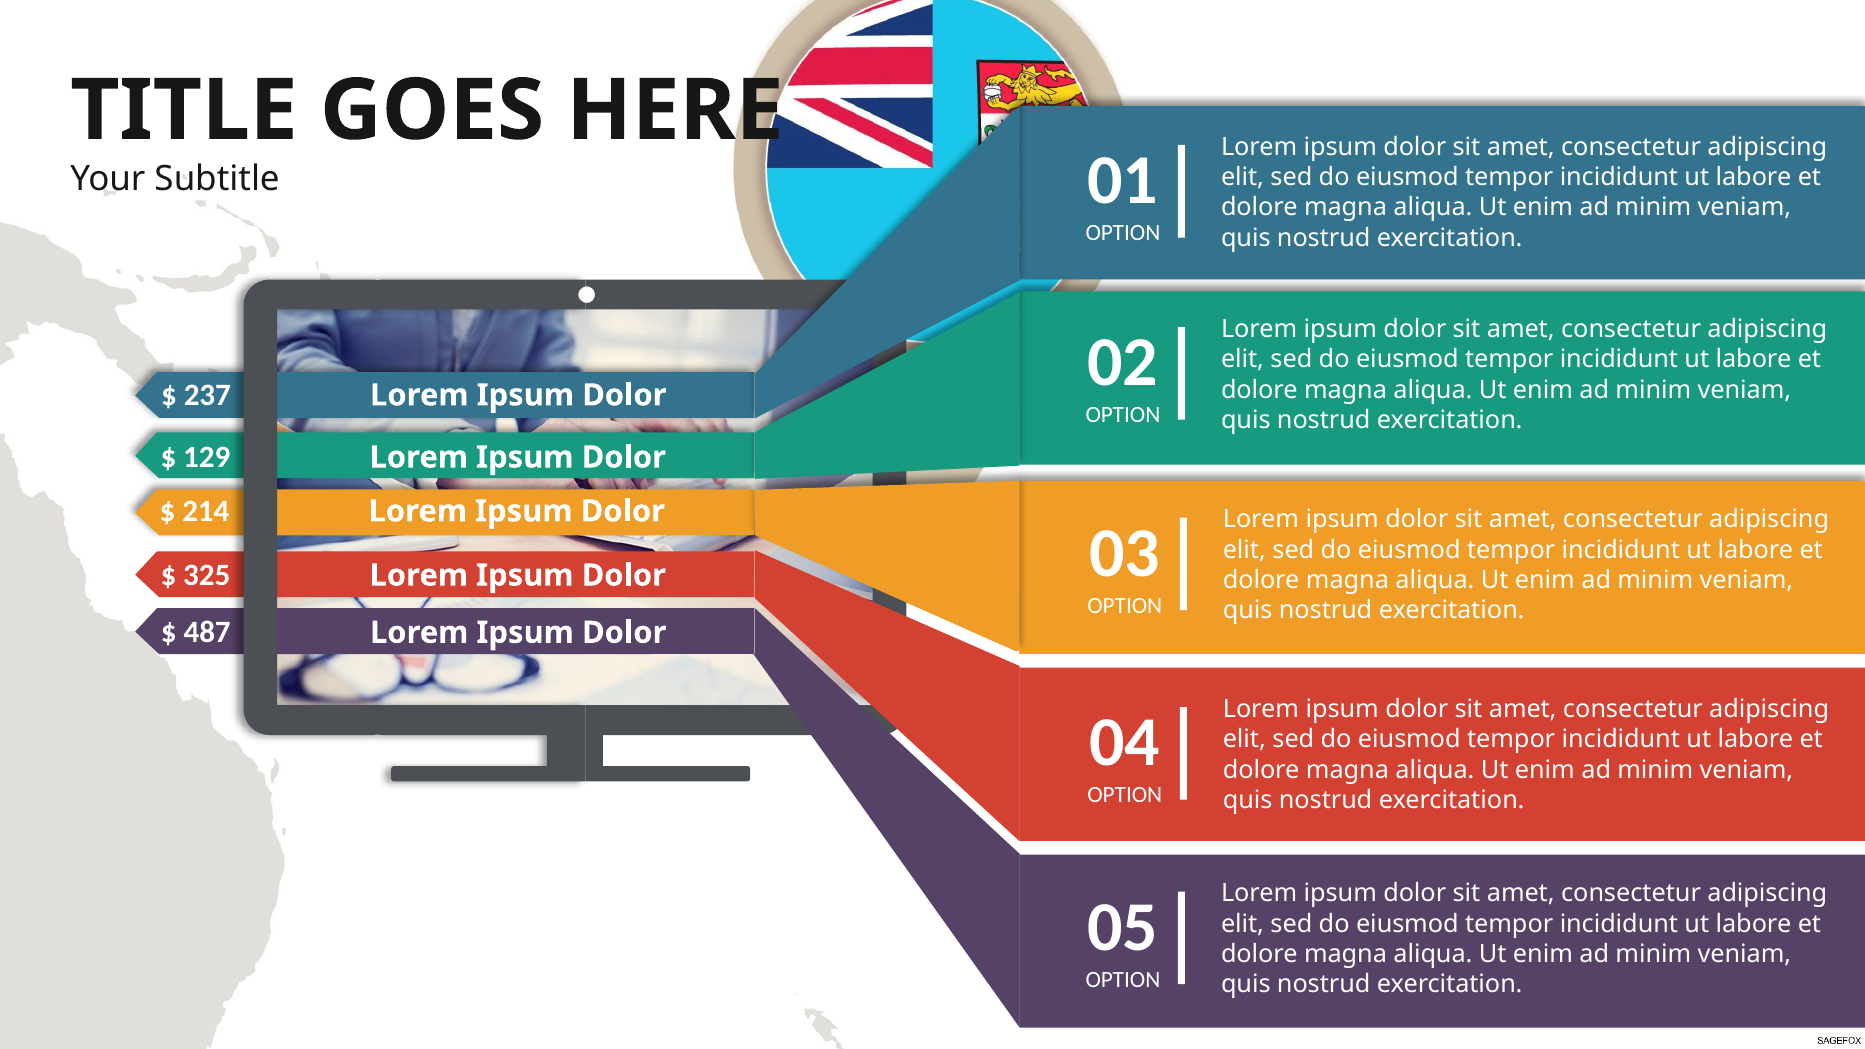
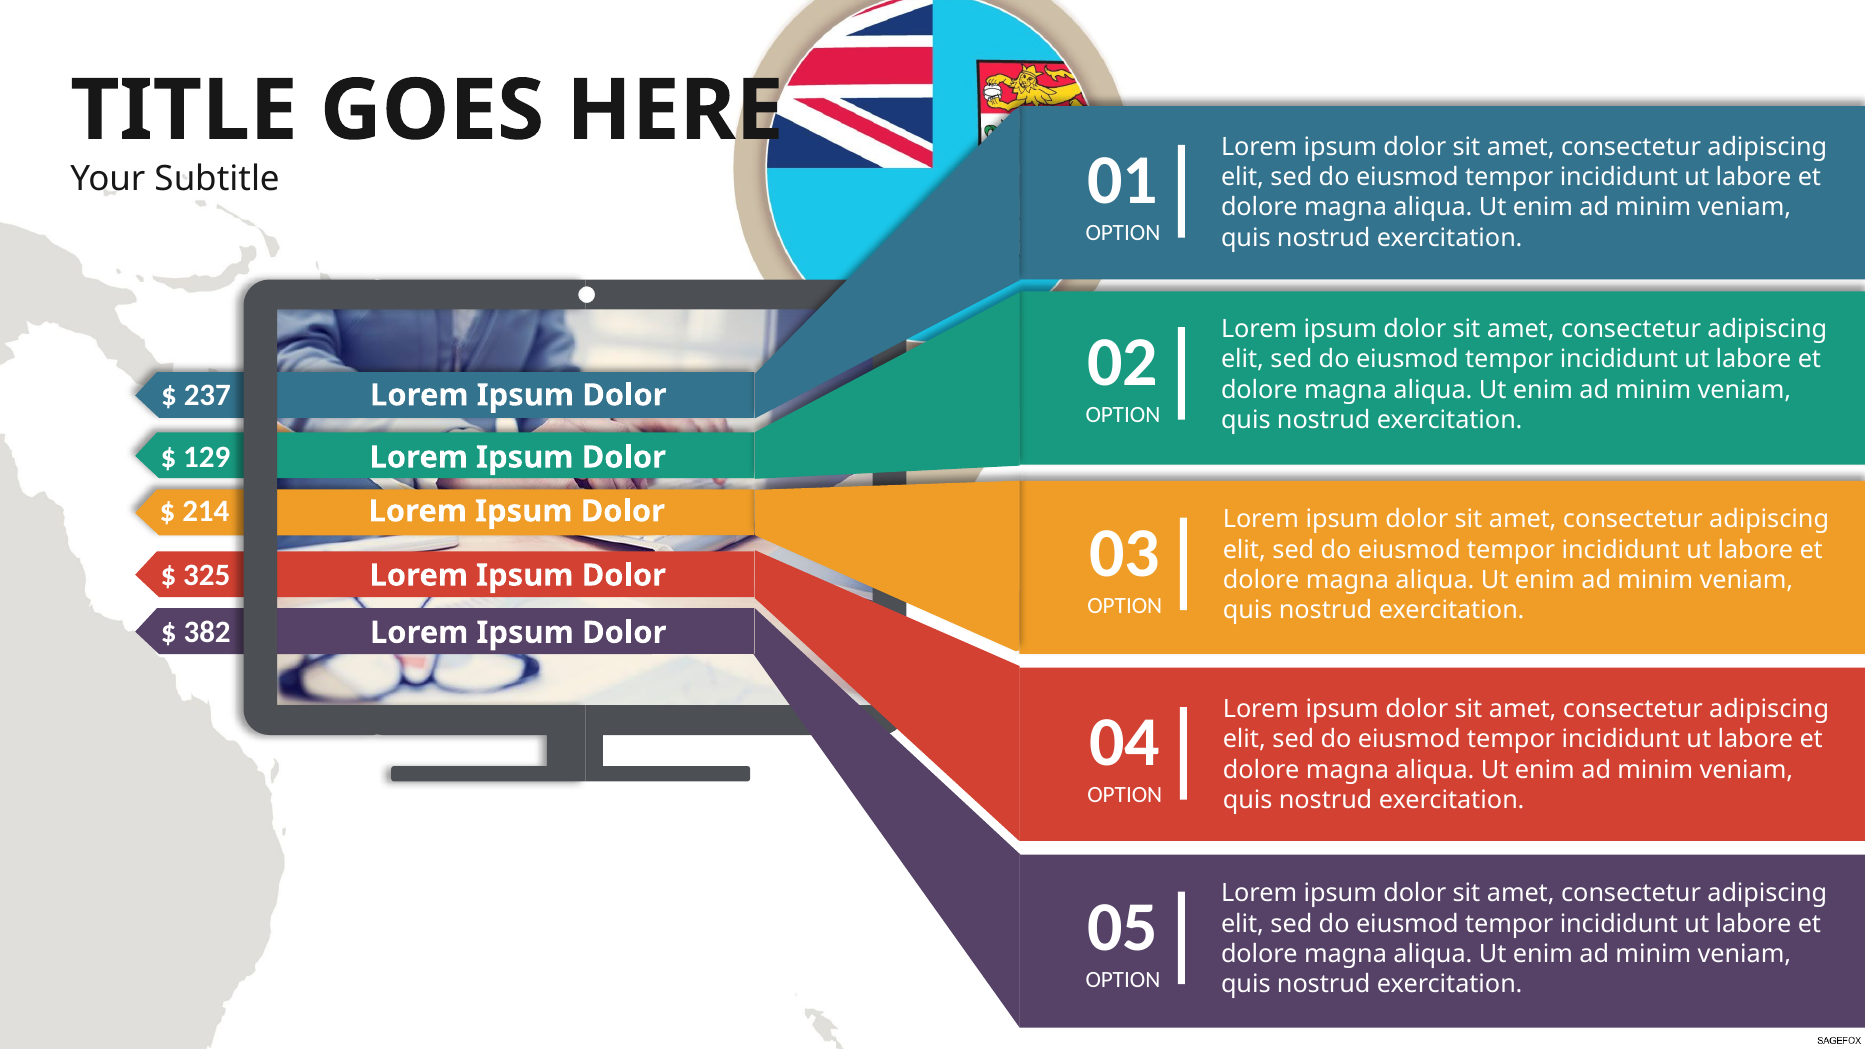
487: 487 -> 382
